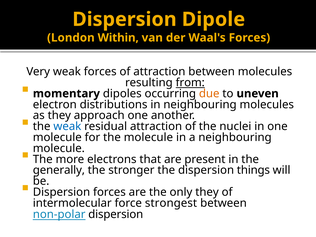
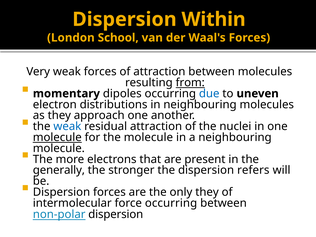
Dipole: Dipole -> Within
Within: Within -> School
due colour: orange -> blue
molecule at (57, 137) underline: none -> present
things: things -> refers
force strongest: strongest -> occurring
